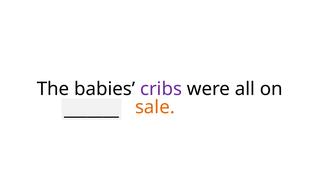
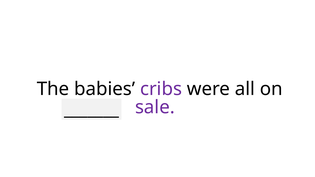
sale colour: orange -> purple
